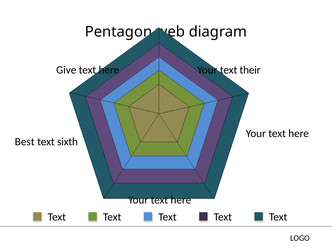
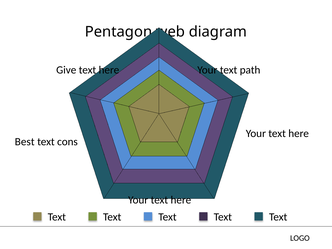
their: their -> path
sixth: sixth -> cons
